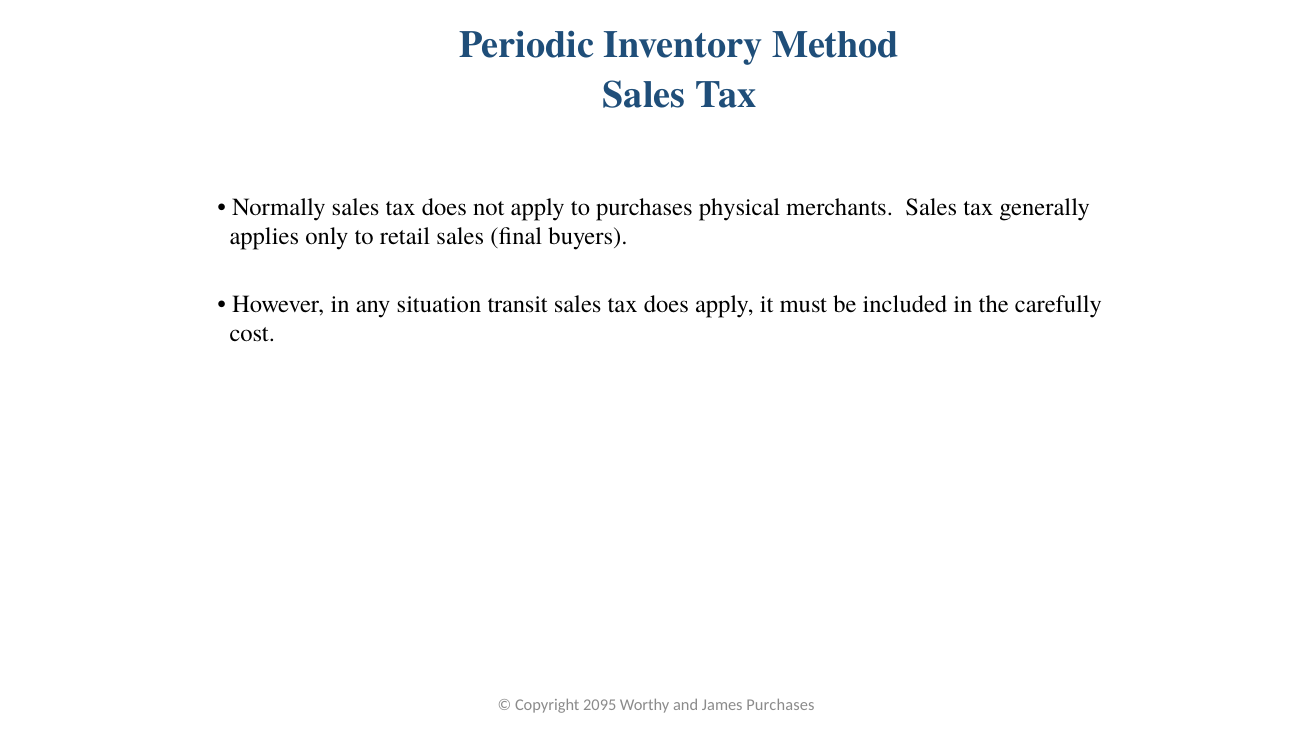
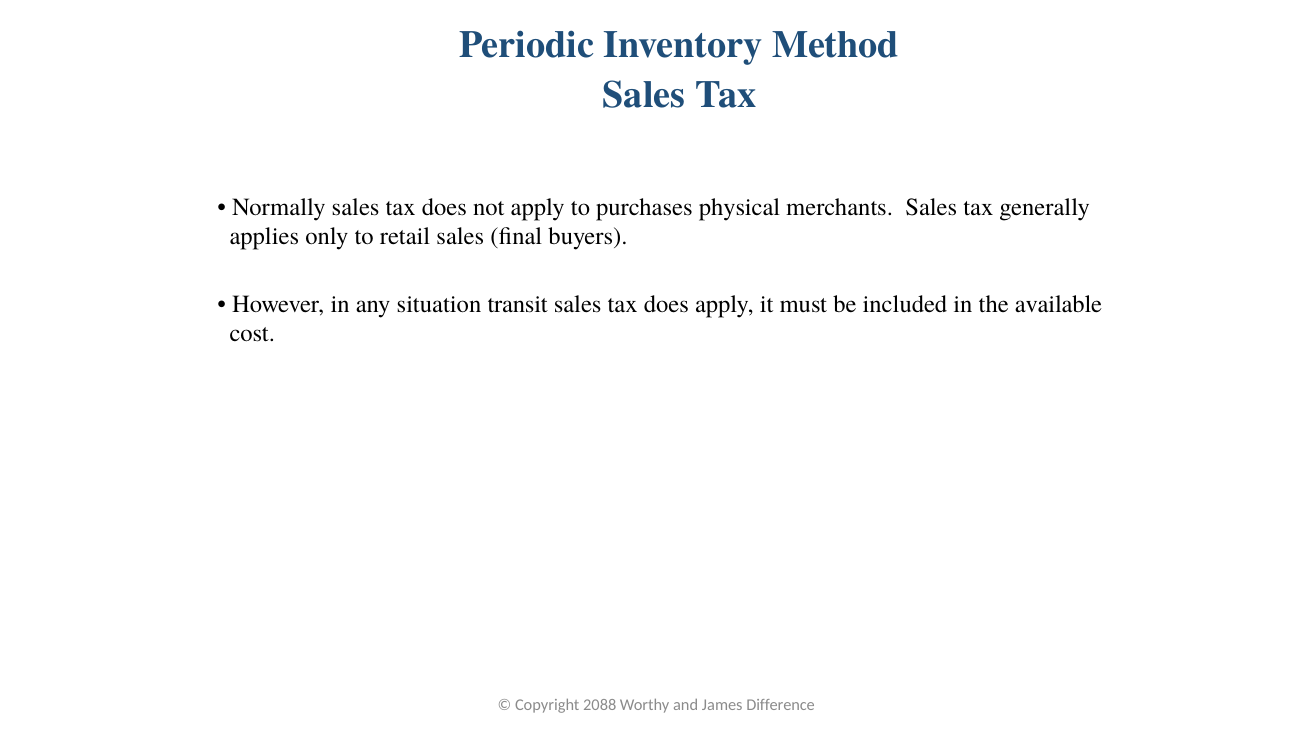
carefully: carefully -> available
2095: 2095 -> 2088
James Purchases: Purchases -> Difference
